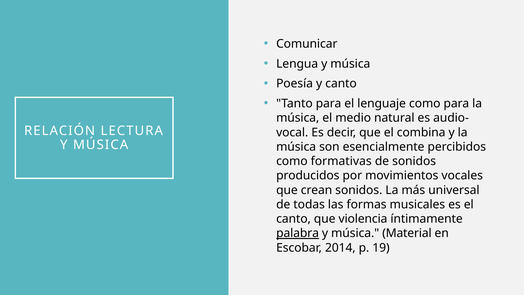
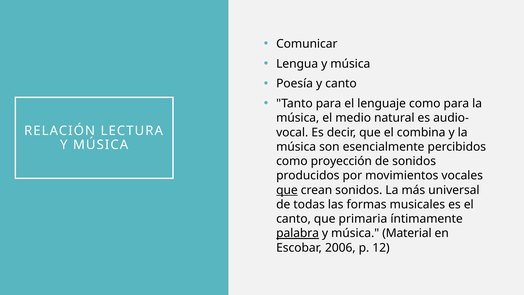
formativas: formativas -> proyección
que at (287, 190) underline: none -> present
violencia: violencia -> primaria
2014: 2014 -> 2006
19: 19 -> 12
